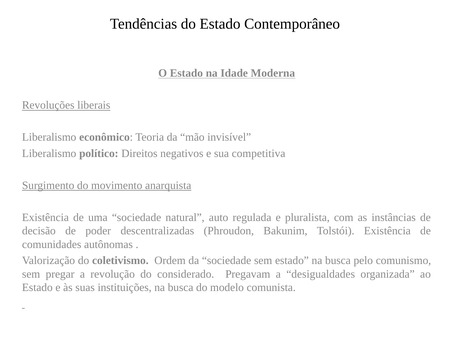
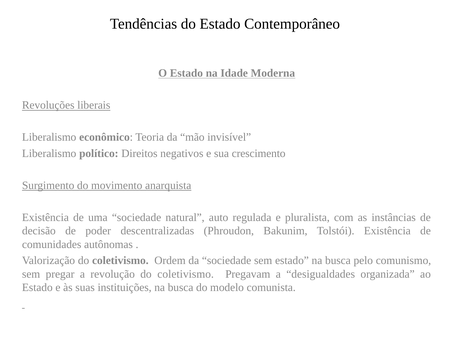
competitiva: competitiva -> crescimento
revolução do considerado: considerado -> coletivismo
